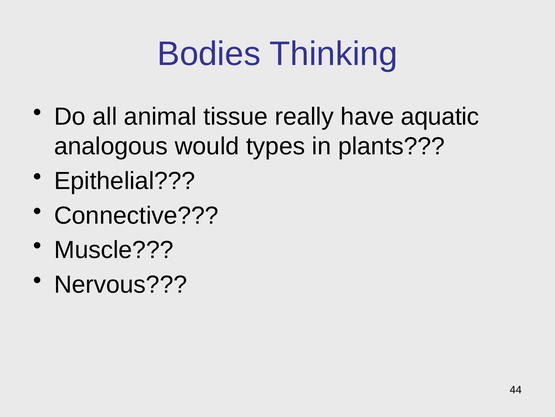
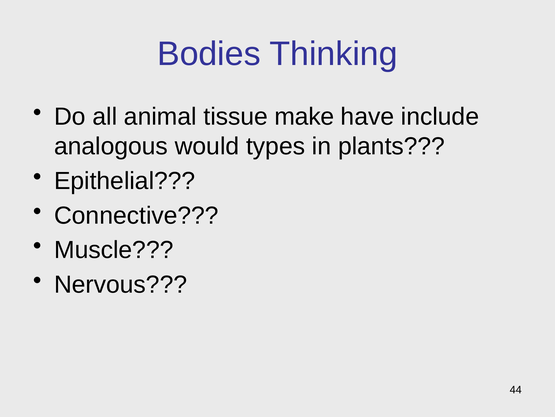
really: really -> make
aquatic: aquatic -> include
